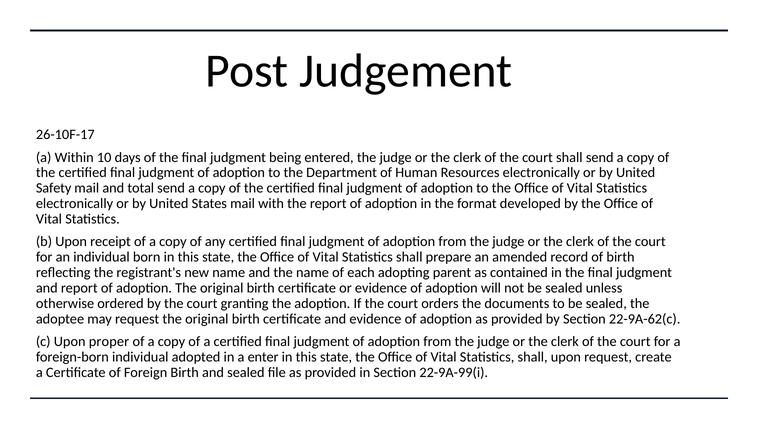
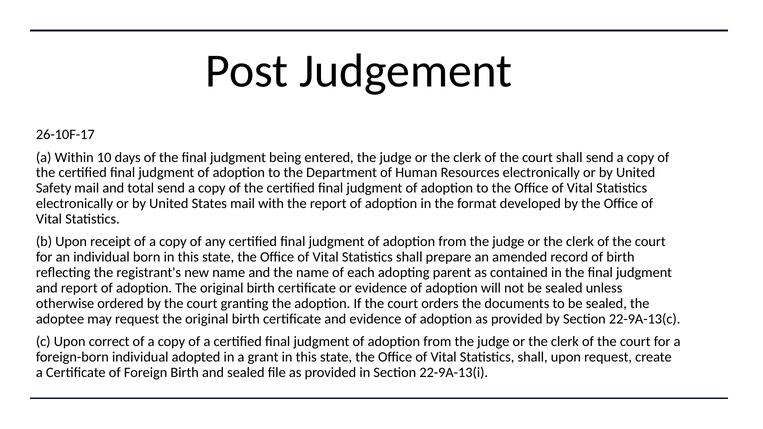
22-9A-62(c: 22-9A-62(c -> 22-9A-13(c
proper: proper -> correct
enter: enter -> grant
22-9A-99(i: 22-9A-99(i -> 22-9A-13(i
